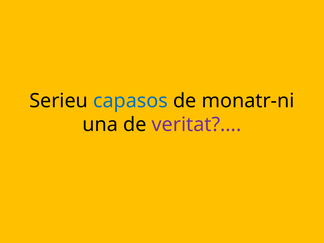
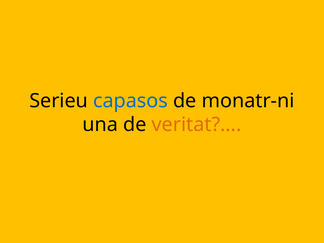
veritat colour: purple -> orange
